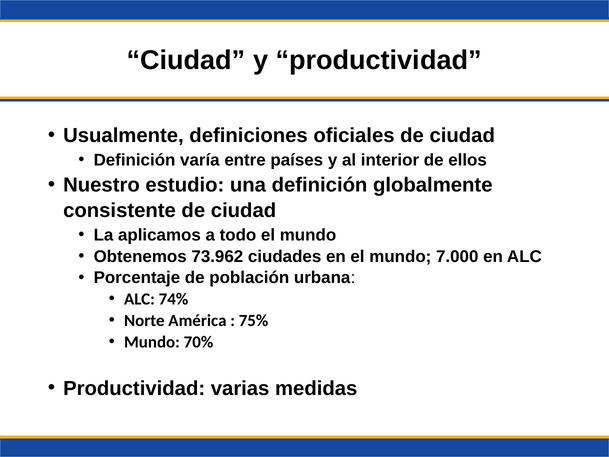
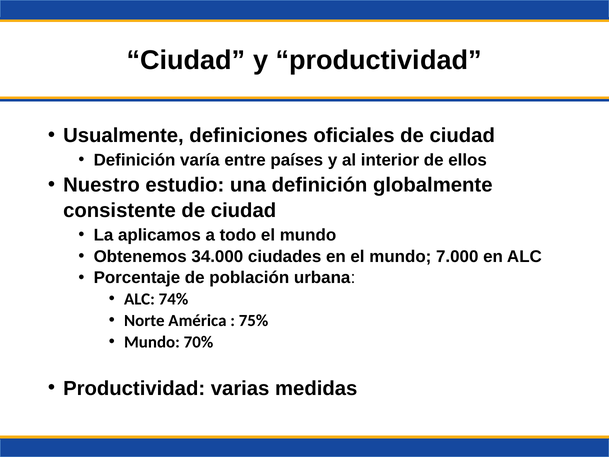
73.962: 73.962 -> 34.000
